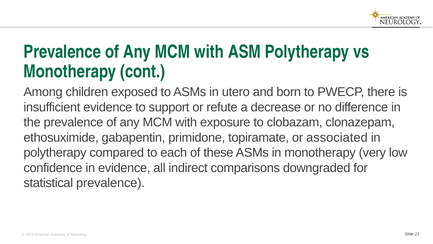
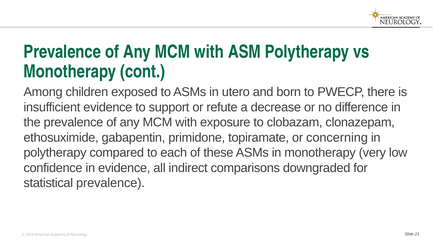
associated: associated -> concerning
